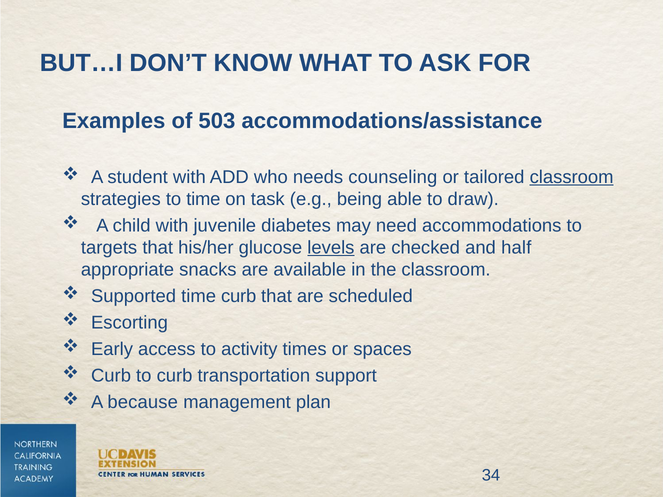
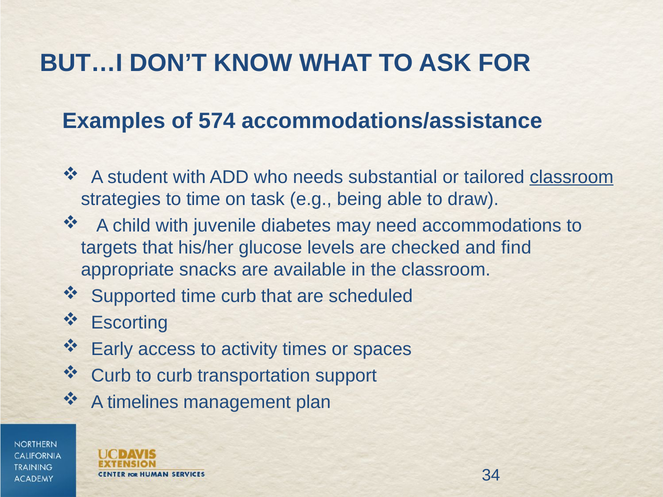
503: 503 -> 574
counseling: counseling -> substantial
levels underline: present -> none
half: half -> find
because: because -> timelines
